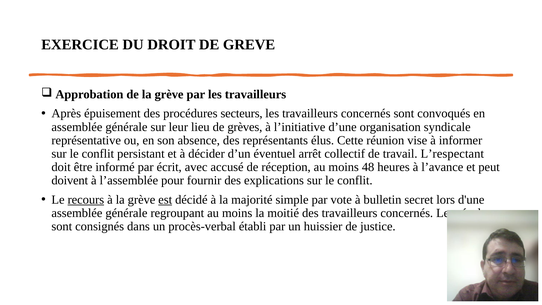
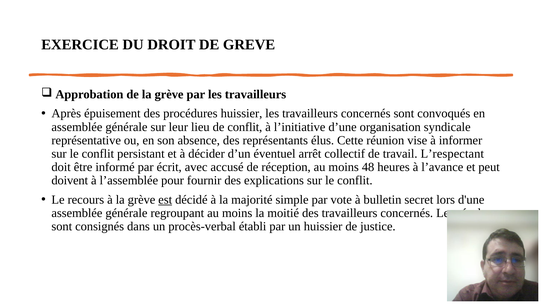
procédures secteurs: secteurs -> huissier
de grèves: grèves -> conflit
recours underline: present -> none
